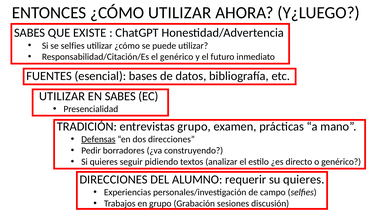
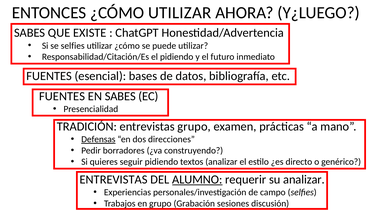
el genérico: genérico -> pidiendo
UTILIZAR at (62, 96): UTILIZAR -> FUENTES
DIRECCIONES at (114, 179): DIRECCIONES -> ENTREVISTAS
ALUMNO underline: none -> present
su quieres: quieres -> analizar
